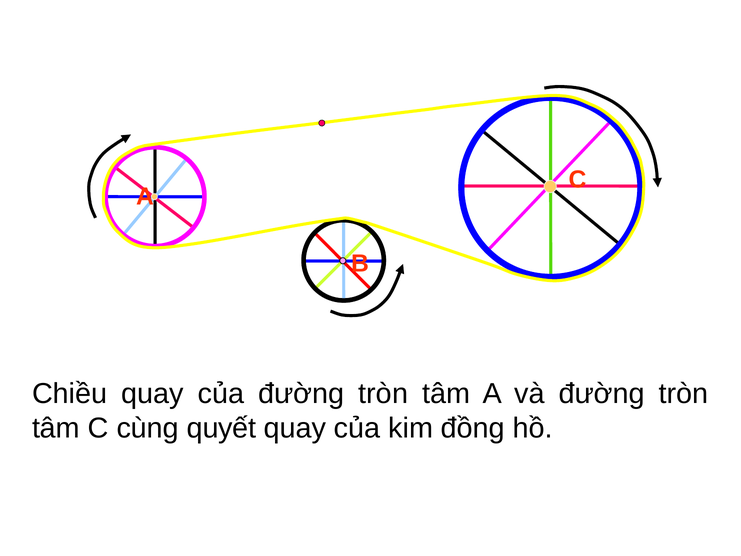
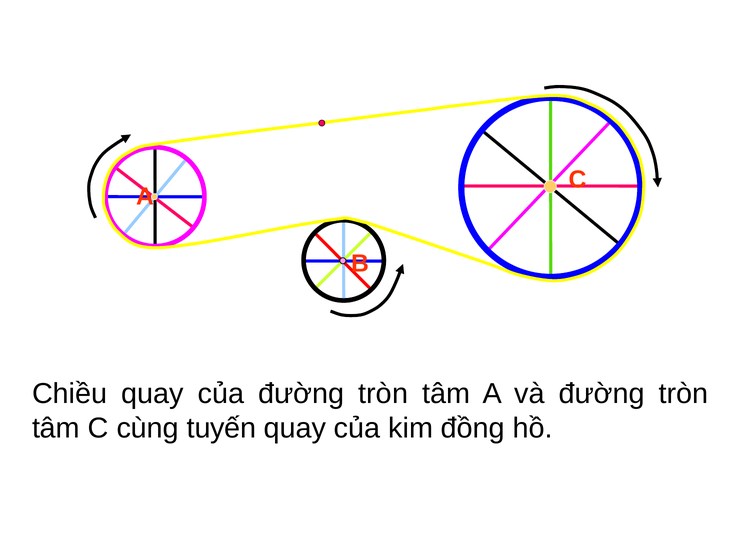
quyết: quyết -> tuyến
